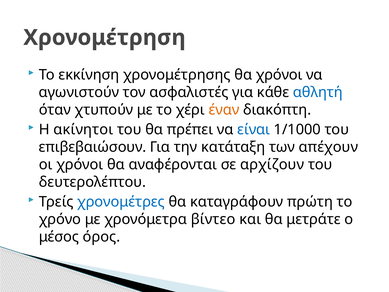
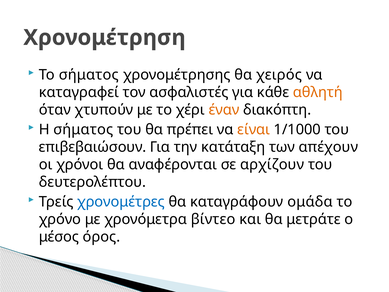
Το εκκίνηση: εκκίνηση -> σήματος
θα χρόνοι: χρόνοι -> χειρός
αγωνιστούν: αγωνιστούν -> καταγραφεί
αθλητή colour: blue -> orange
Η ακίνητοι: ακίνητοι -> σήματος
είναι colour: blue -> orange
πρώτη: πρώτη -> ομάδα
